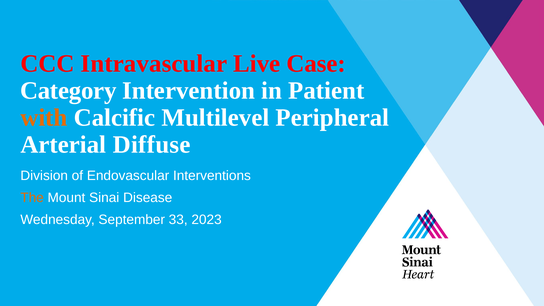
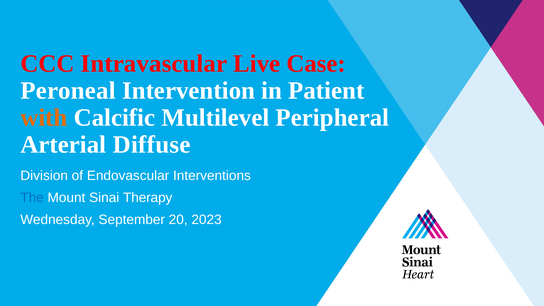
Category: Category -> Peroneal
The colour: orange -> blue
Disease: Disease -> Therapy
33: 33 -> 20
